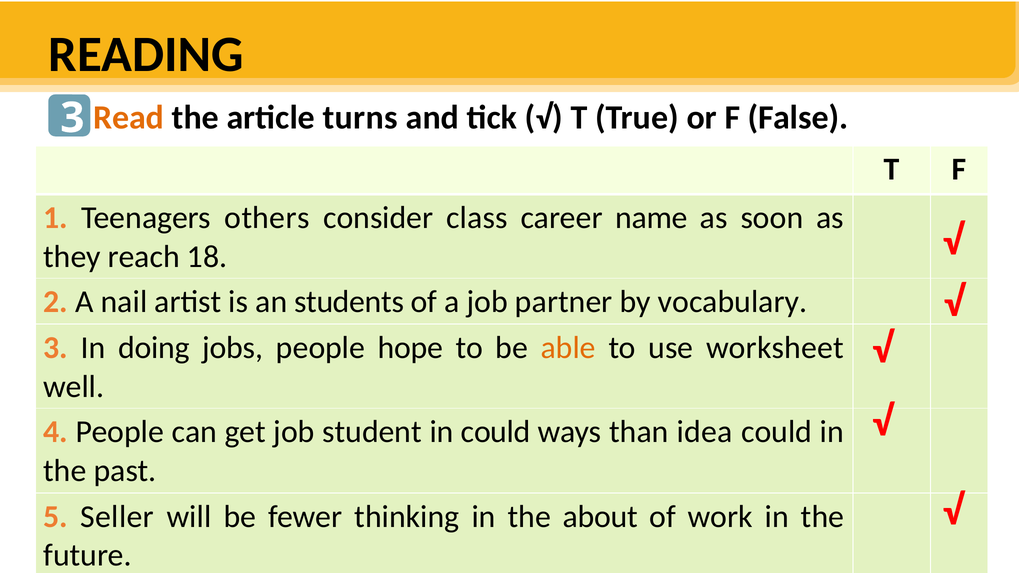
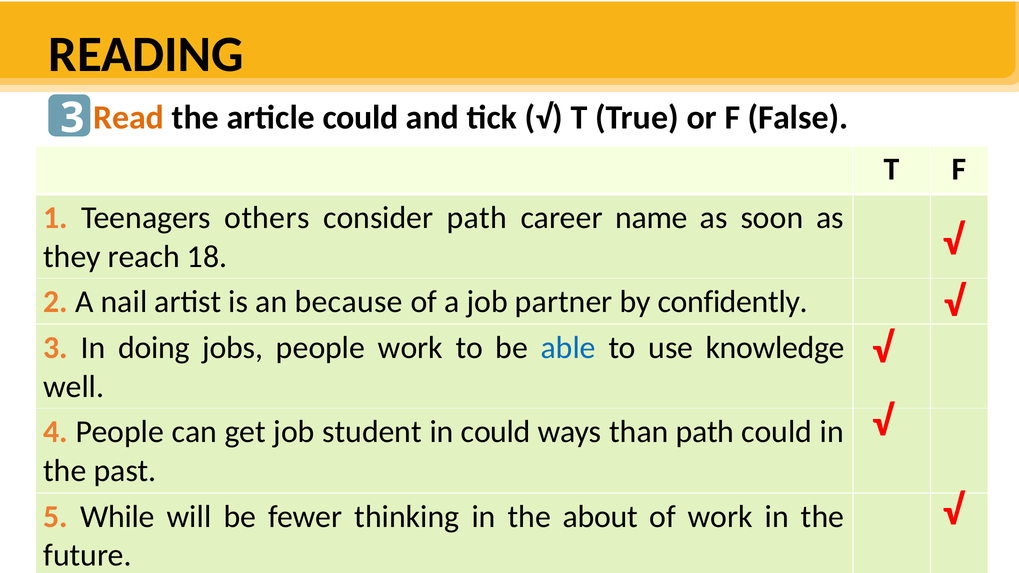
article turns: turns -> could
consider class: class -> path
students: students -> because
vocabulary: vocabulary -> confidently
people hope: hope -> work
able colour: orange -> blue
worksheet: worksheet -> knowledge
than idea: idea -> path
Seller: Seller -> While
